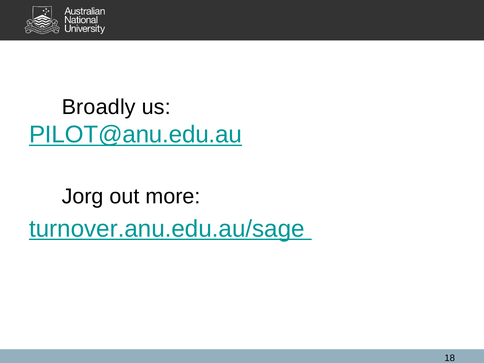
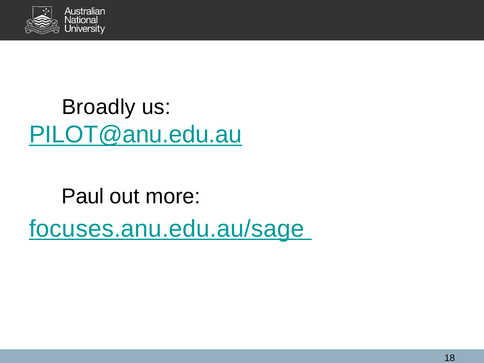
Jorg: Jorg -> Paul
turnover.anu.edu.au/sage: turnover.anu.edu.au/sage -> focuses.anu.edu.au/sage
